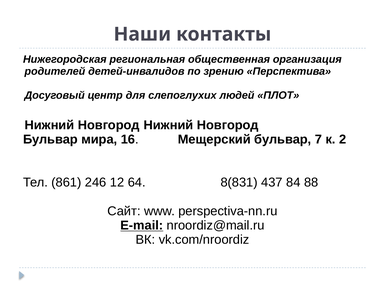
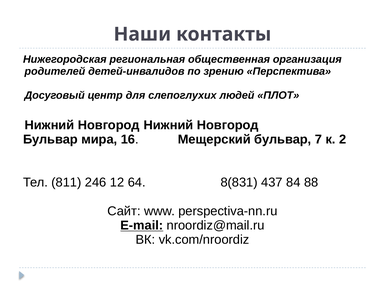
861: 861 -> 811
